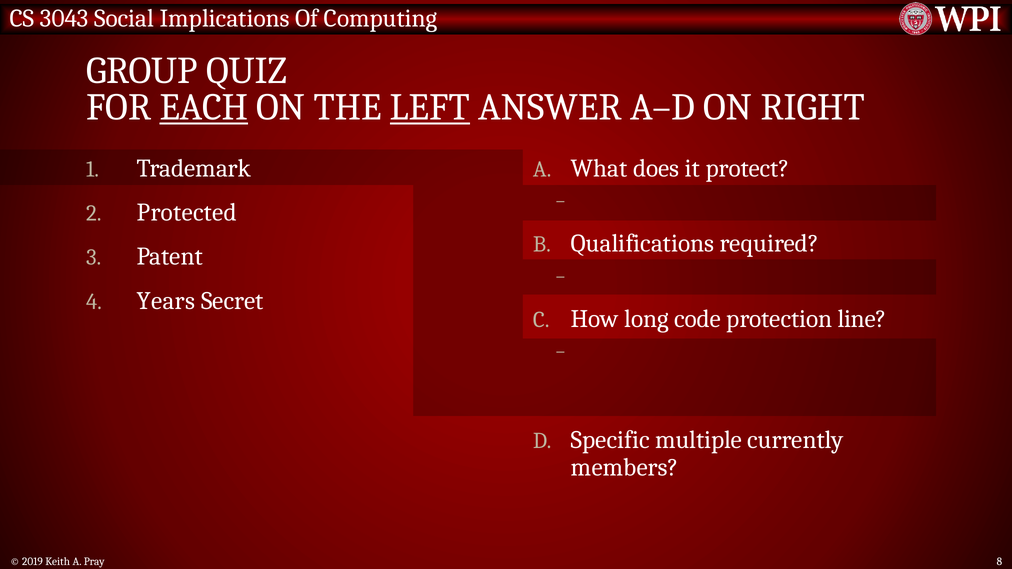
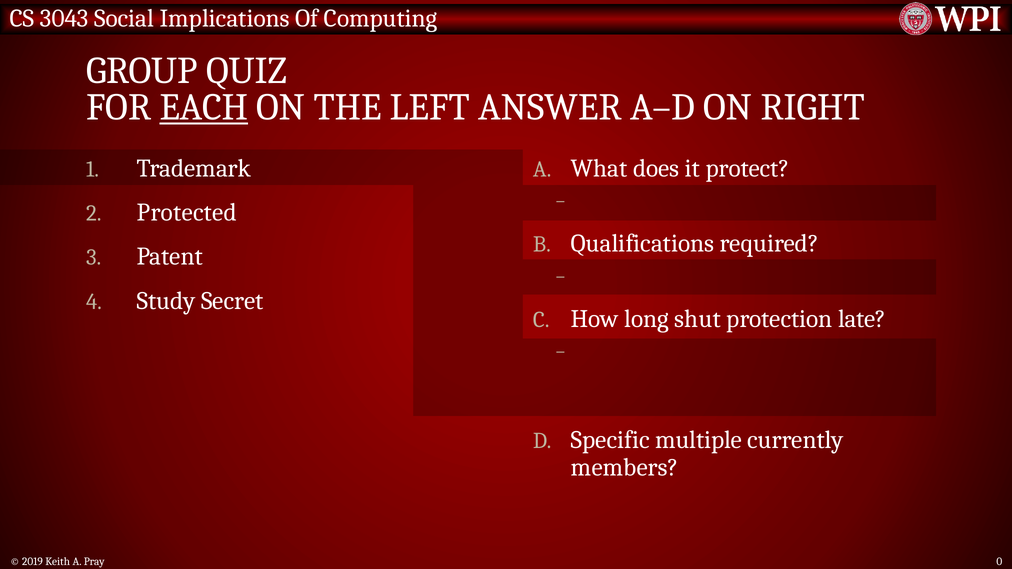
LEFT underline: present -> none
Years: Years -> Study
code: code -> shut
line: line -> late
8: 8 -> 0
